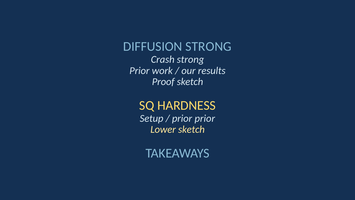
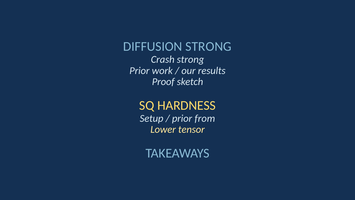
prior prior: prior -> from
Lower sketch: sketch -> tensor
